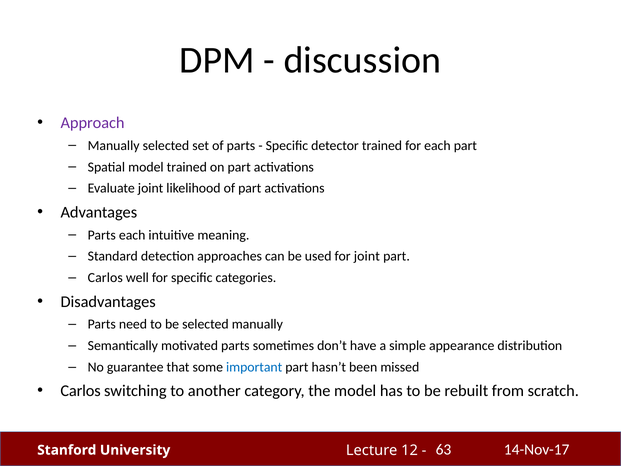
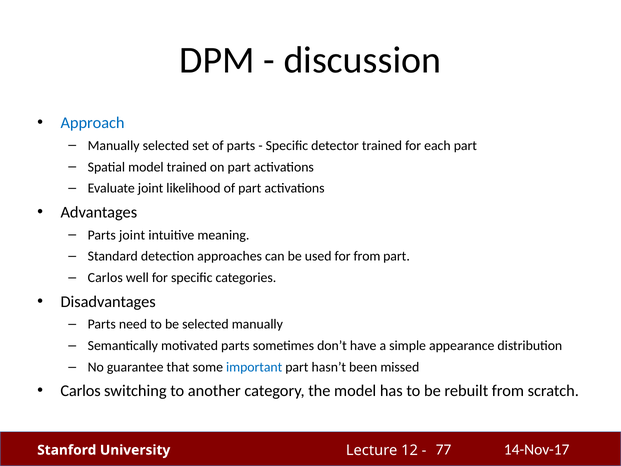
Approach colour: purple -> blue
Parts each: each -> joint
for joint: joint -> from
63: 63 -> 77
